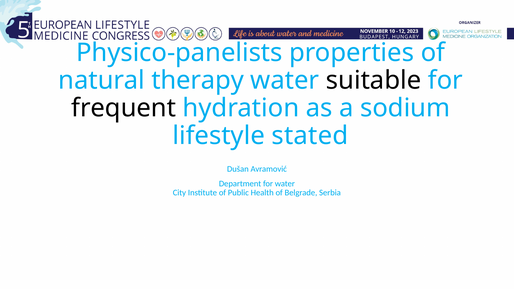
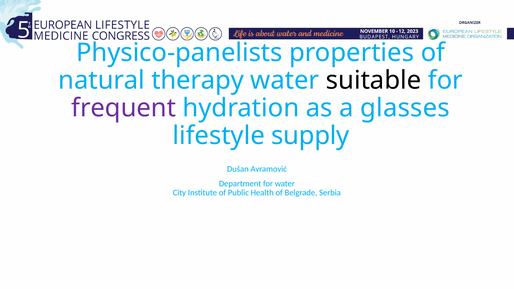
frequent colour: black -> purple
sodium: sodium -> glasses
stated: stated -> supply
